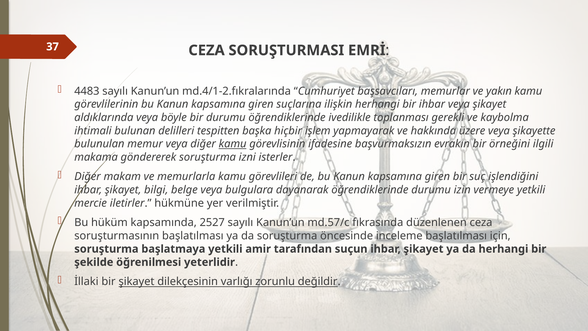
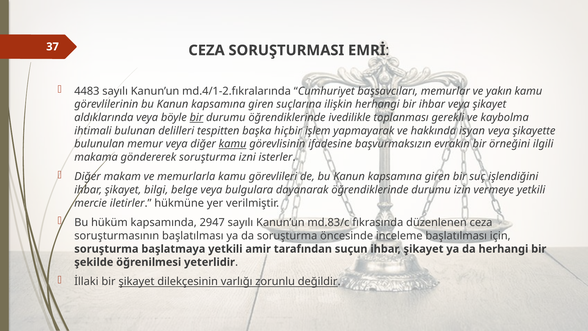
bir at (196, 117) underline: none -> present
üzere: üzere -> isyan
2527: 2527 -> 2947
md.57/c: md.57/c -> md.83/c
